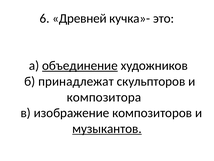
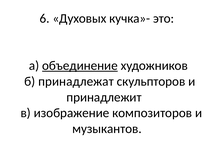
Древней: Древней -> Духовых
композитора: композитора -> принадлежит
музыкантов underline: present -> none
